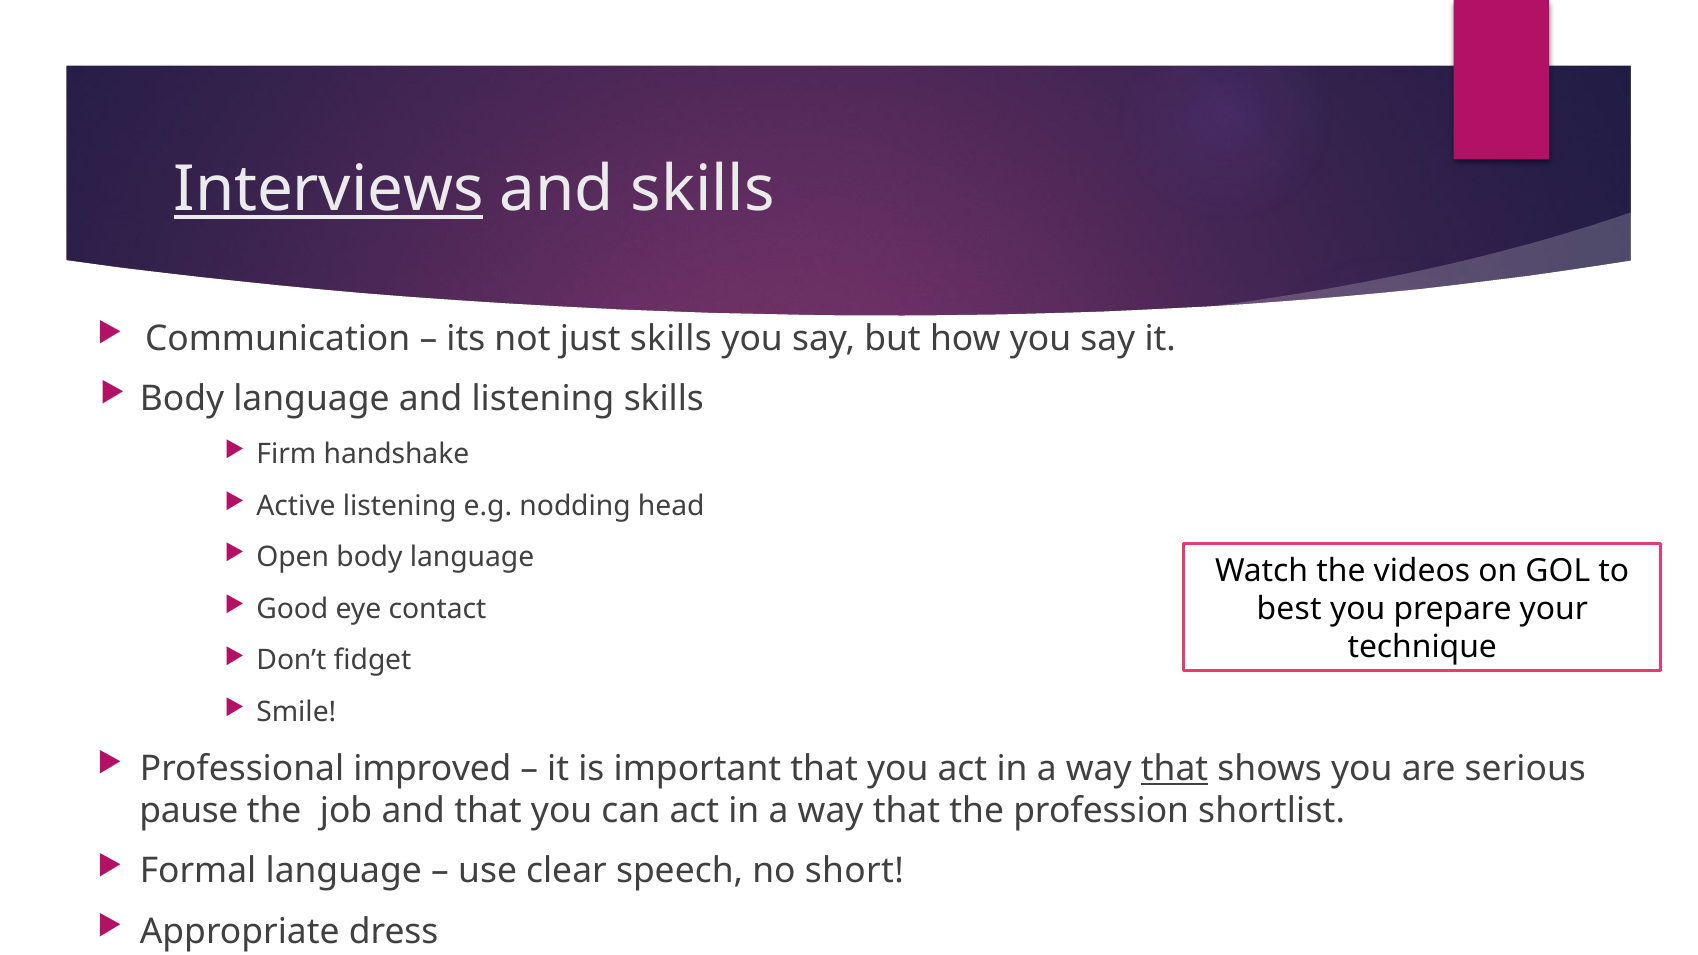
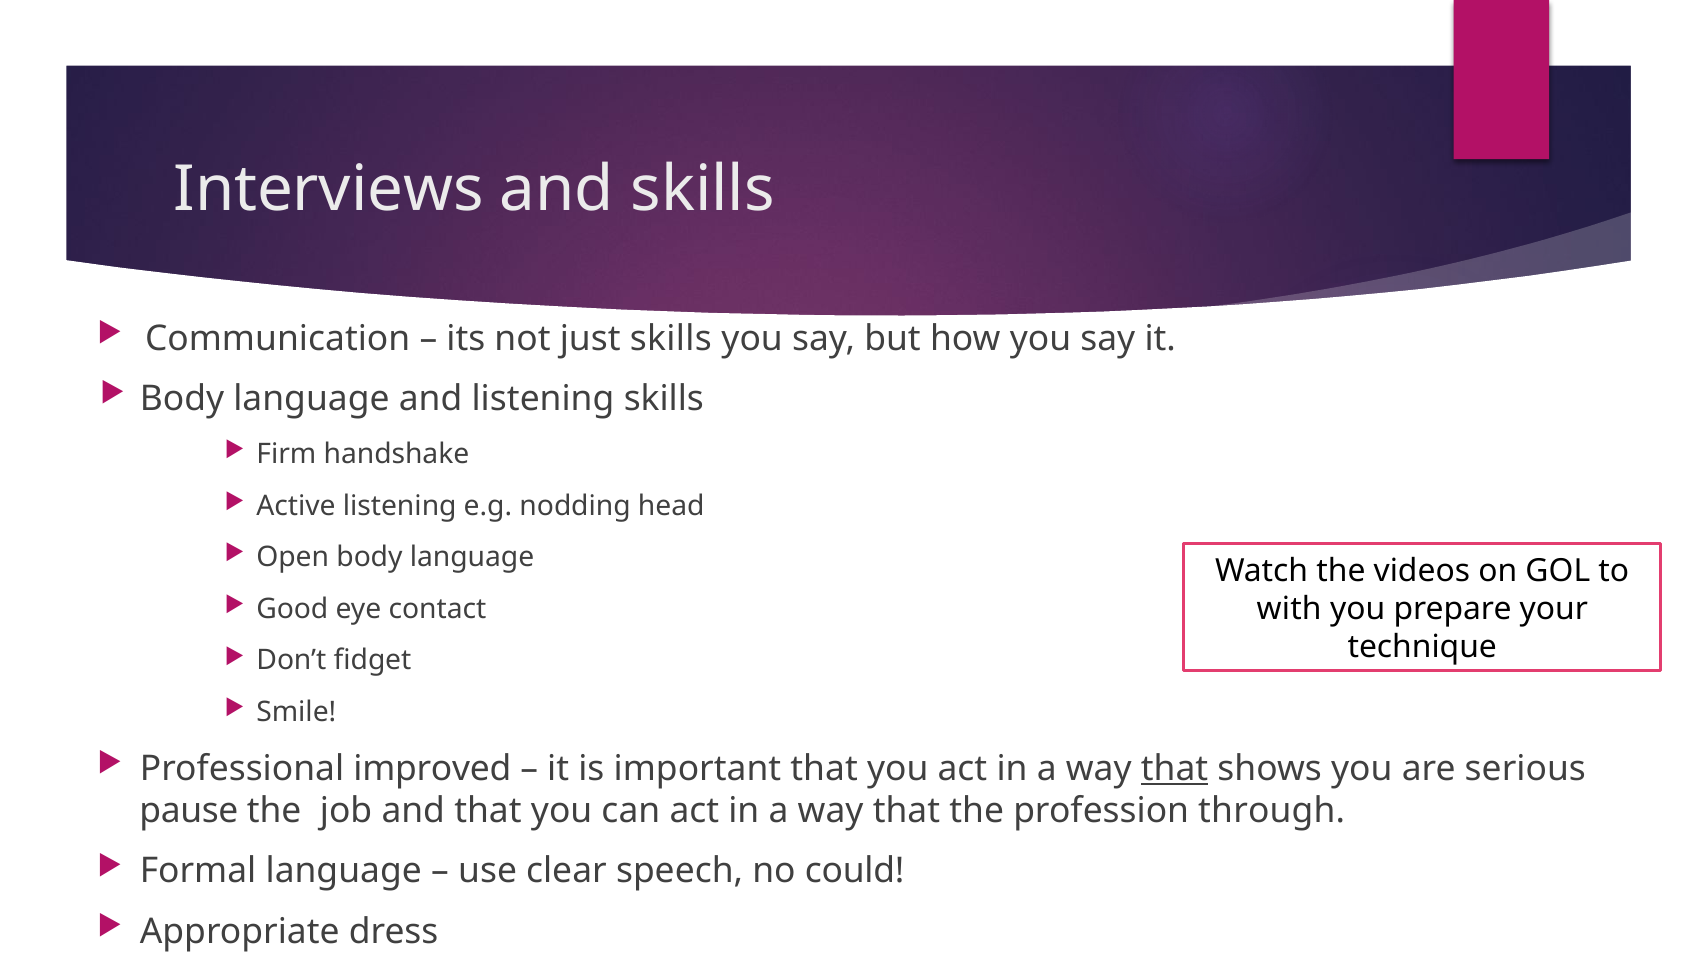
Interviews underline: present -> none
best: best -> with
shortlist: shortlist -> through
short: short -> could
